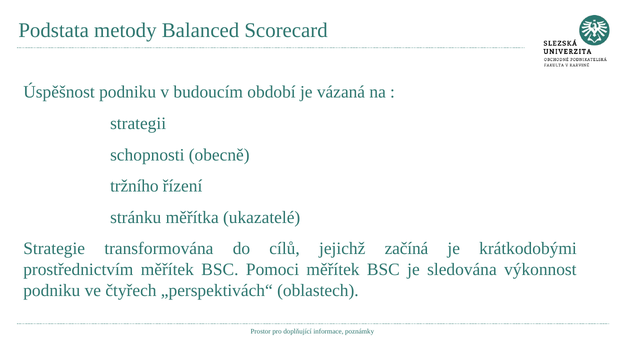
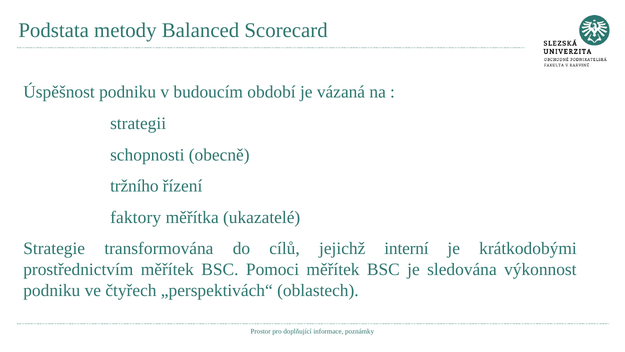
stránku: stránku -> faktory
začíná: začíná -> interní
